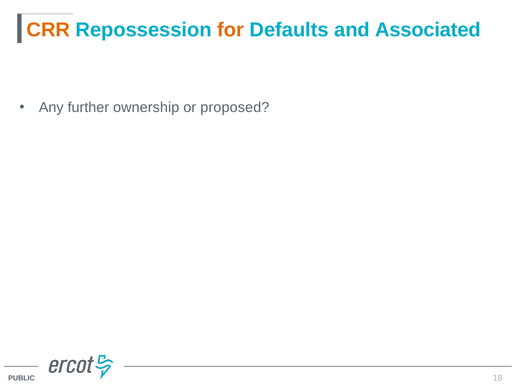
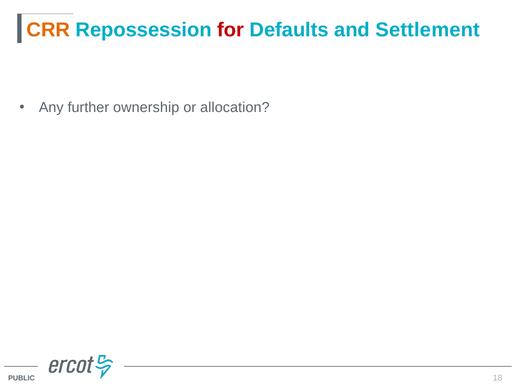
for colour: orange -> red
Associated: Associated -> Settlement
proposed: proposed -> allocation
